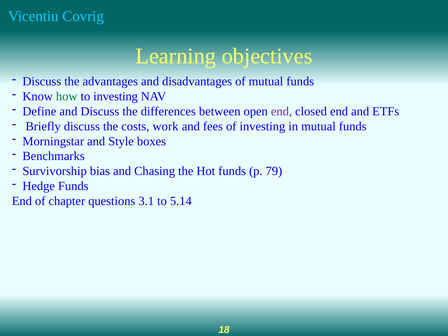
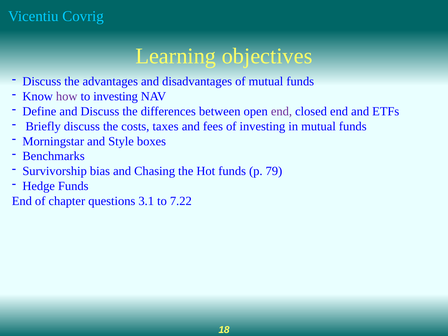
how colour: green -> purple
work: work -> taxes
5.14: 5.14 -> 7.22
